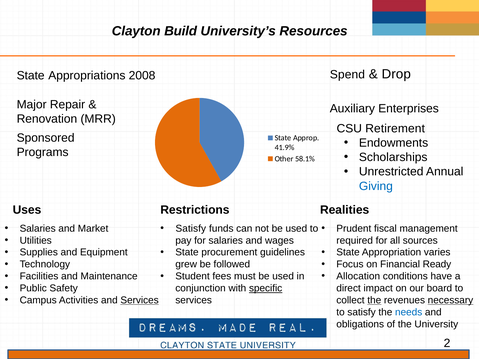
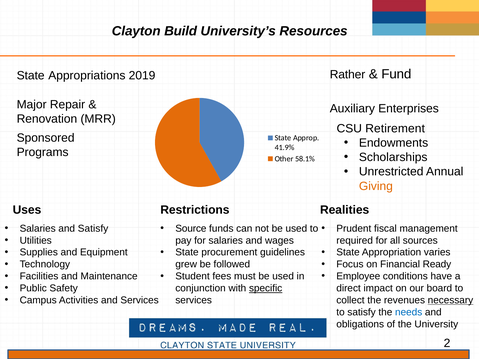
Spend: Spend -> Rather
Drop: Drop -> Fund
2008: 2008 -> 2019
Giving colour: blue -> orange
and Market: Market -> Satisfy
Satisfy at (191, 229): Satisfy -> Source
Allocation: Allocation -> Employee
Services at (140, 300) underline: present -> none
the at (374, 300) underline: present -> none
